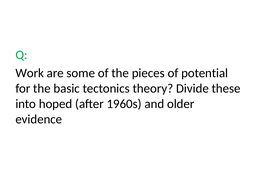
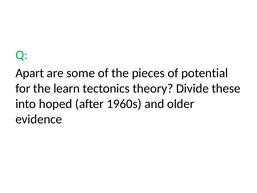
Work: Work -> Apart
basic: basic -> learn
